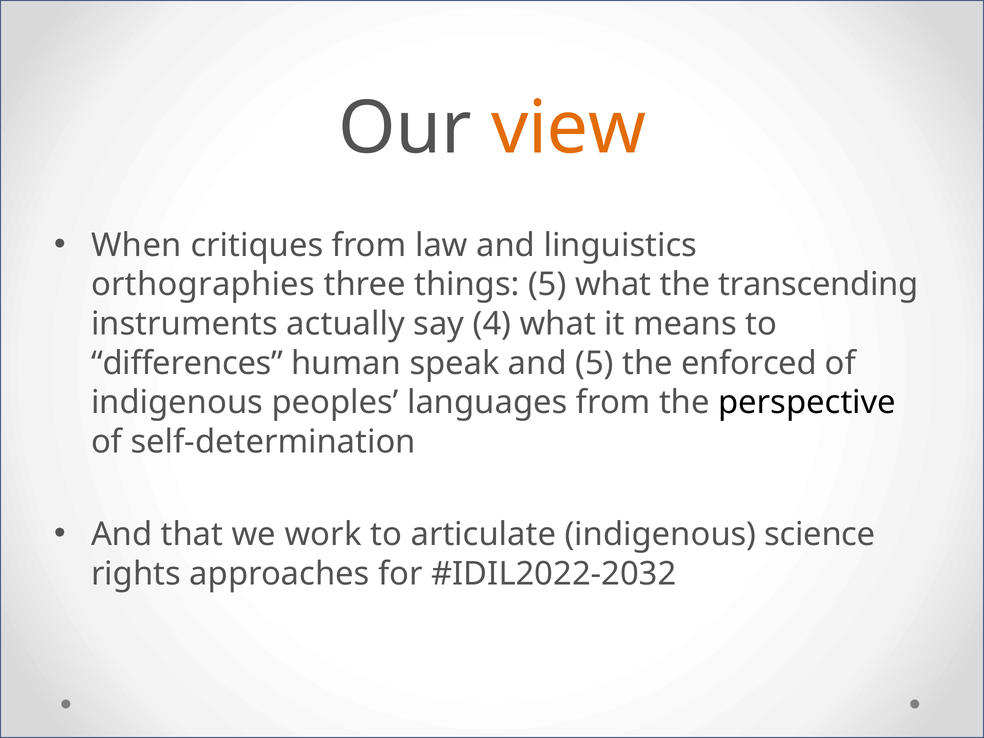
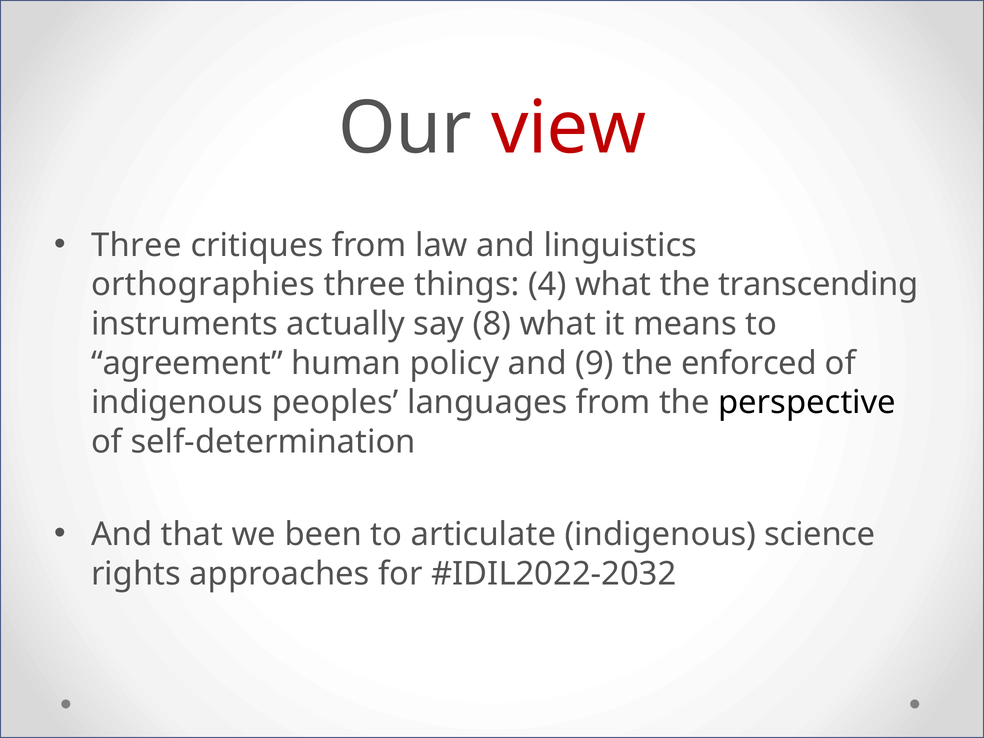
view colour: orange -> red
When at (136, 245): When -> Three
things 5: 5 -> 4
4: 4 -> 8
differences: differences -> agreement
speak: speak -> policy
and 5: 5 -> 9
work: work -> been
